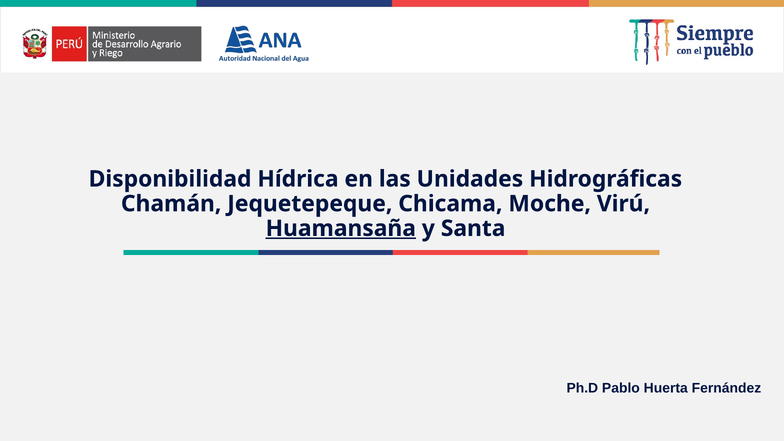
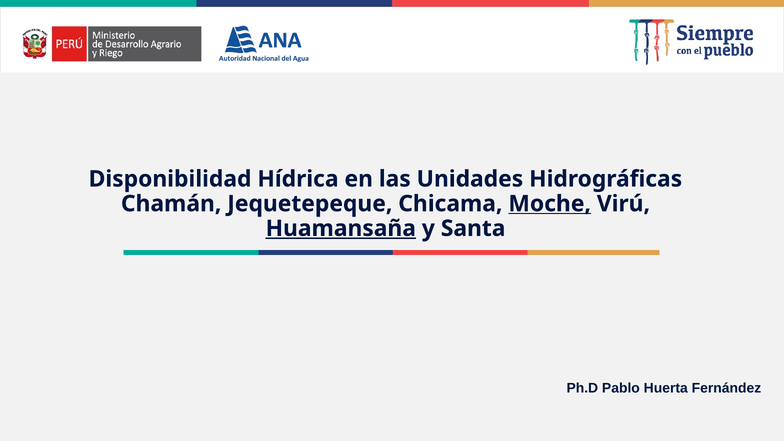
Moche underline: none -> present
